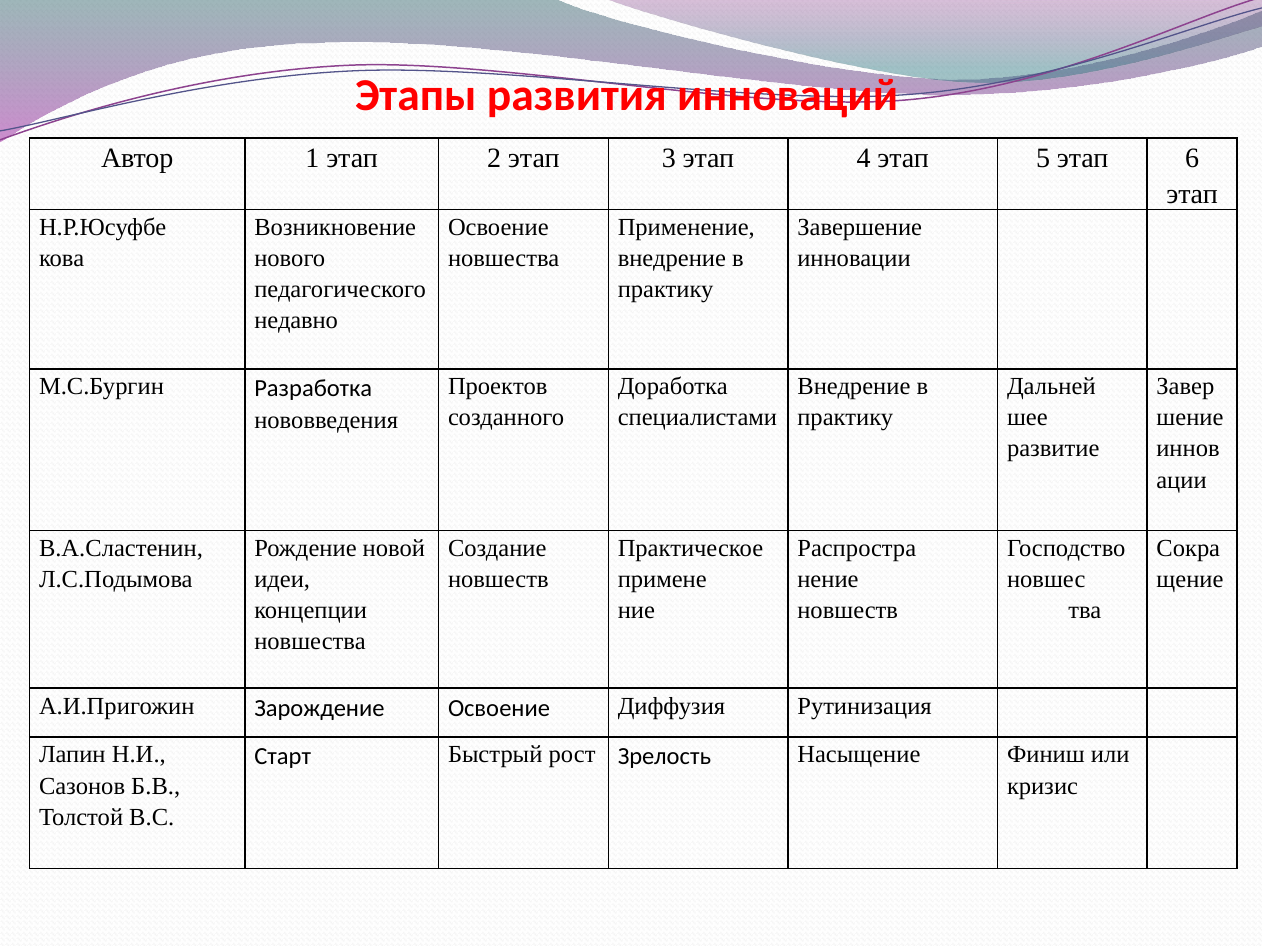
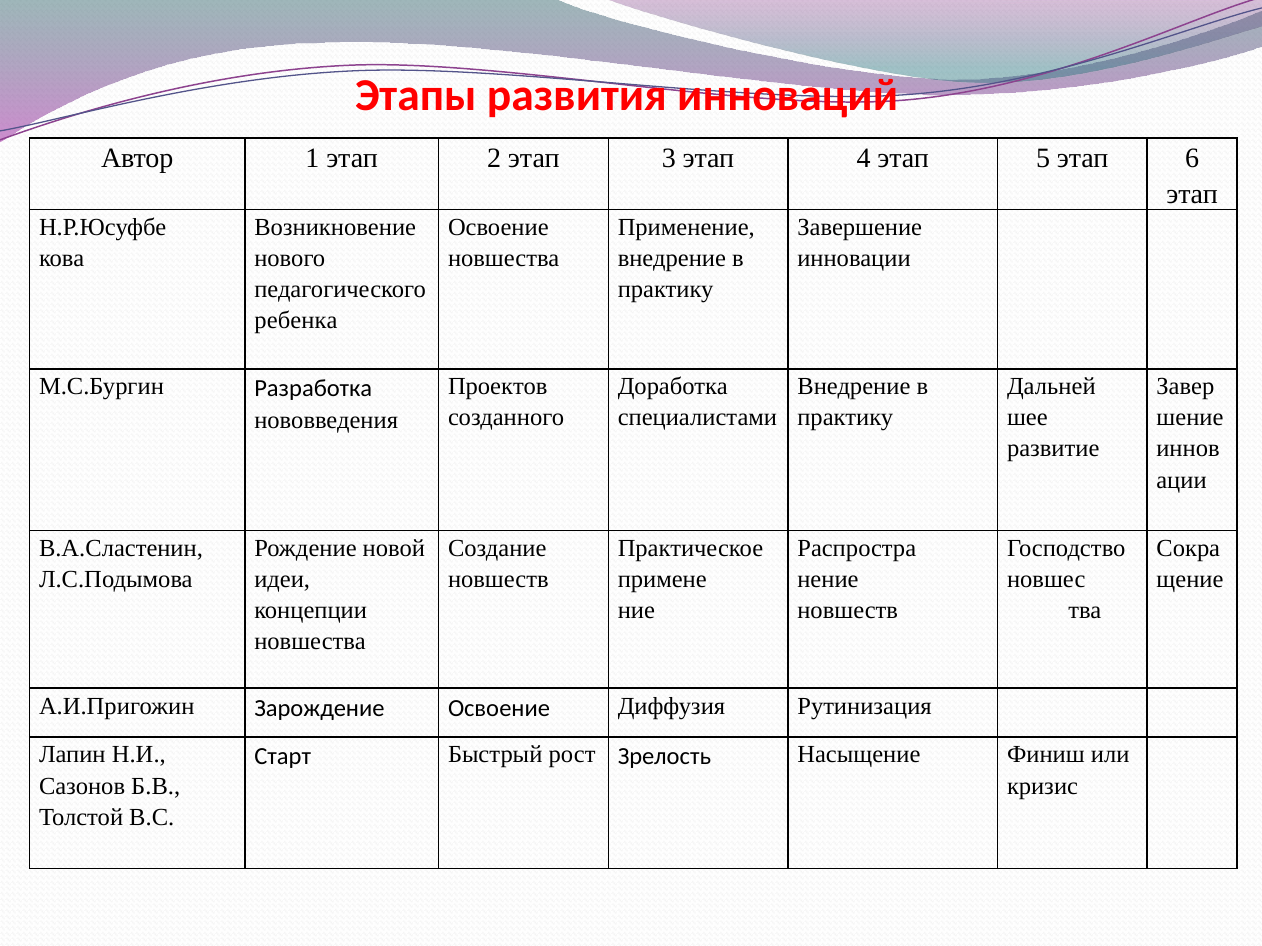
недавно: недавно -> ребенка
